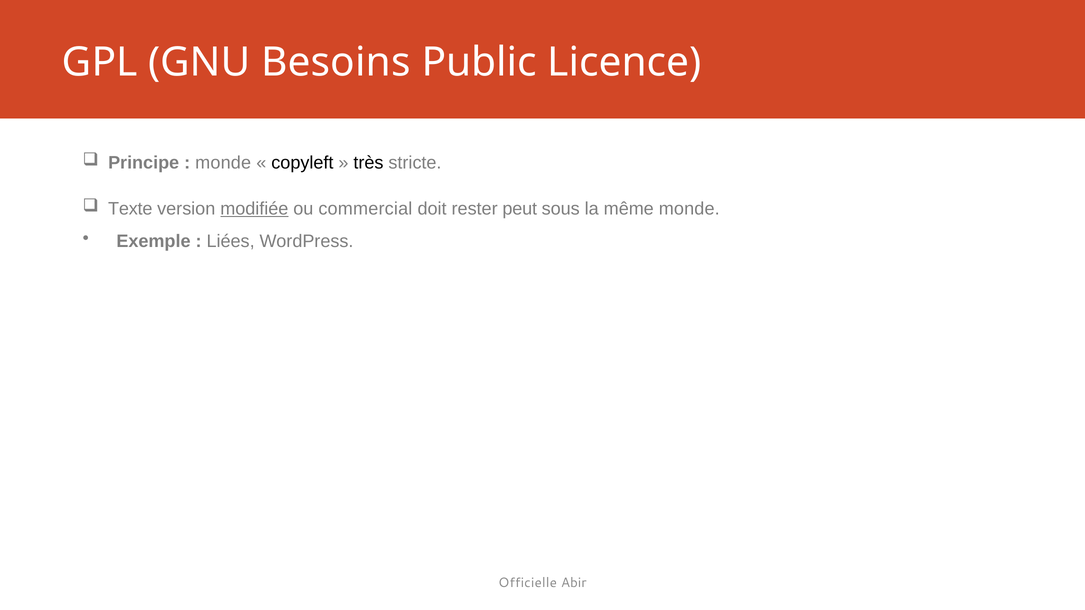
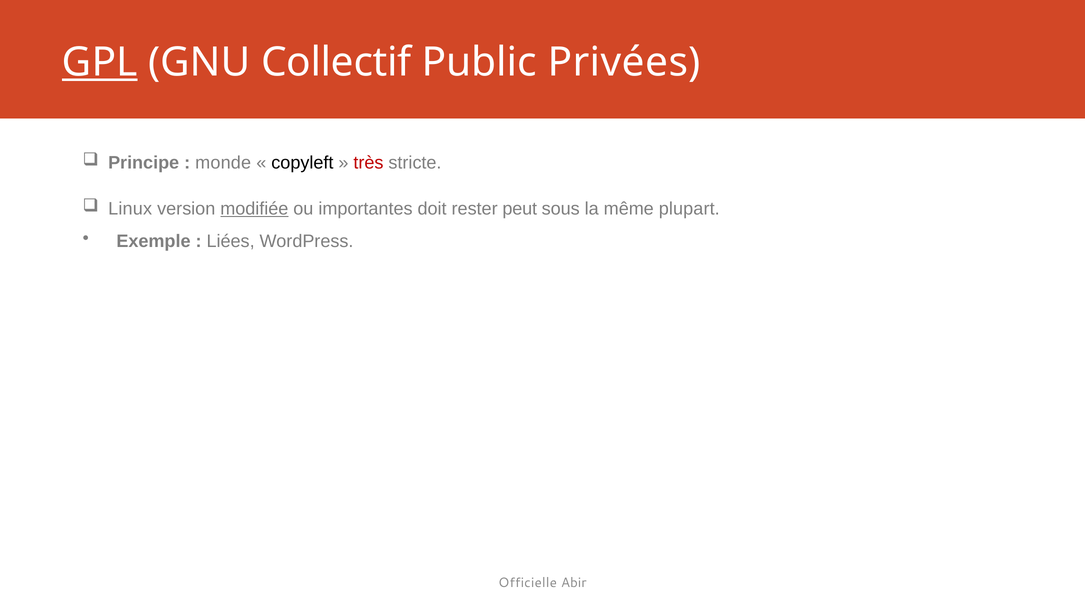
GPL underline: none -> present
Besoins: Besoins -> Collectif
Licence: Licence -> Privées
très colour: black -> red
Texte: Texte -> Linux
commercial: commercial -> importantes
même monde: monde -> plupart
